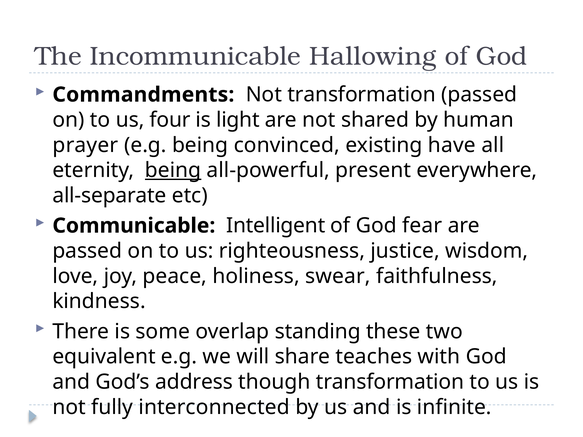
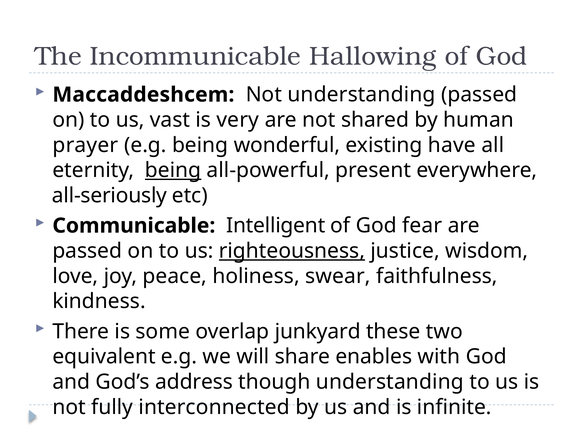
Commandments: Commandments -> Maccaddeshcem
Not transformation: transformation -> understanding
four: four -> vast
light: light -> very
convinced: convinced -> wonderful
all-separate: all-separate -> all-seriously
righteousness underline: none -> present
standing: standing -> junkyard
teaches: teaches -> enables
though transformation: transformation -> understanding
